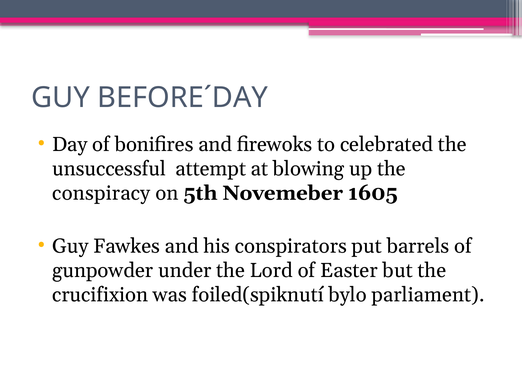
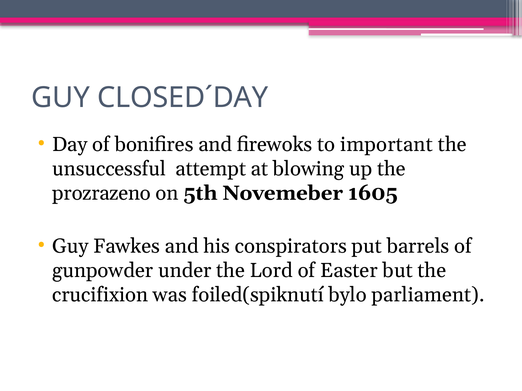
BEFORE´DAY: BEFORE´DAY -> CLOSED´DAY
celebrated: celebrated -> important
conspiracy: conspiracy -> prozrazeno
